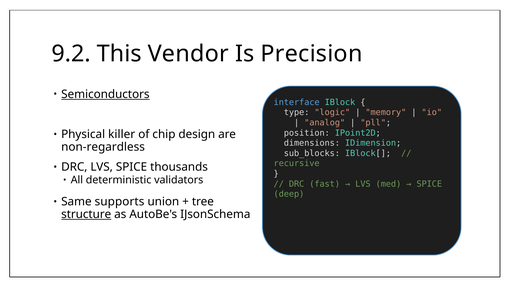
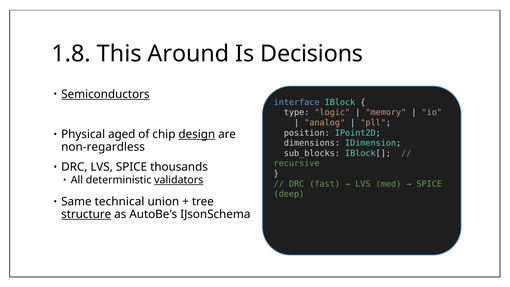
9.2: 9.2 -> 1.8
Vendor: Vendor -> Around
Precision: Precision -> Decisions
killer: killer -> aged
design underline: none -> present
validators underline: none -> present
supports: supports -> technical
